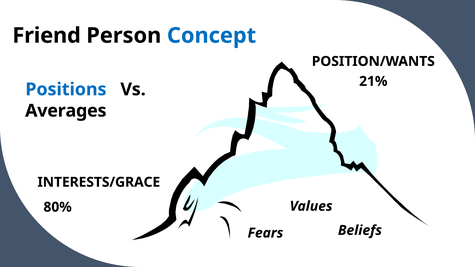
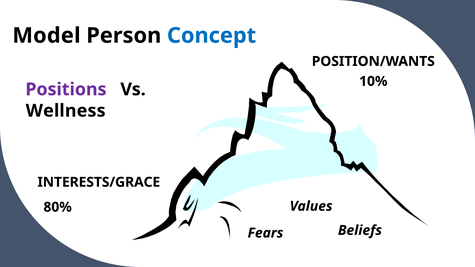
Friend: Friend -> Model
21%: 21% -> 10%
Positions colour: blue -> purple
Averages: Averages -> Wellness
